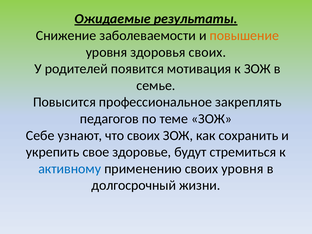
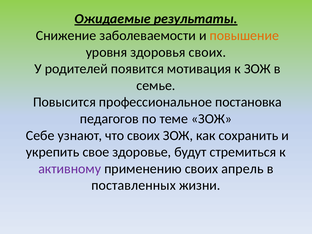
закреплять: закреплять -> постановка
активному colour: blue -> purple
своих уровня: уровня -> апрель
долгосрочный: долгосрочный -> поставленных
